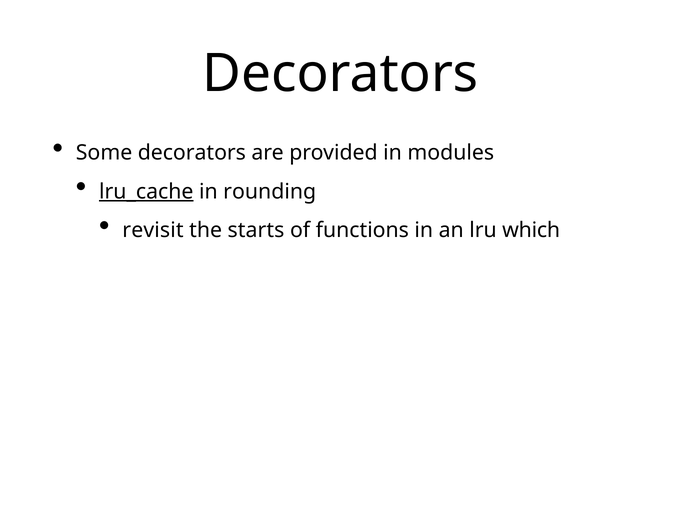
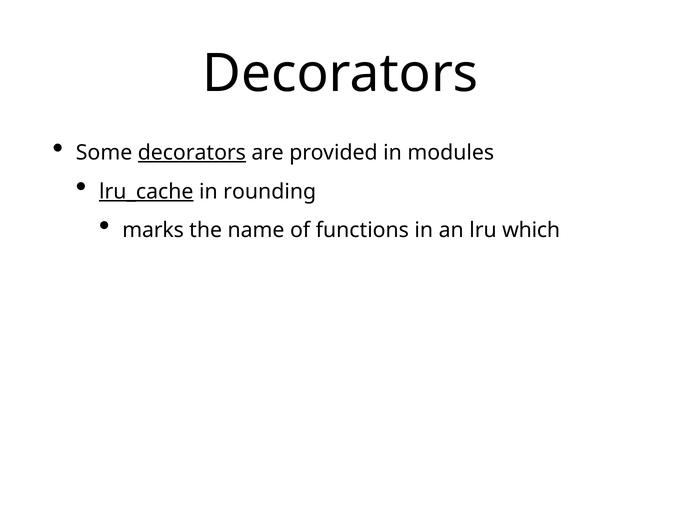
decorators at (192, 153) underline: none -> present
revisit: revisit -> marks
starts: starts -> name
